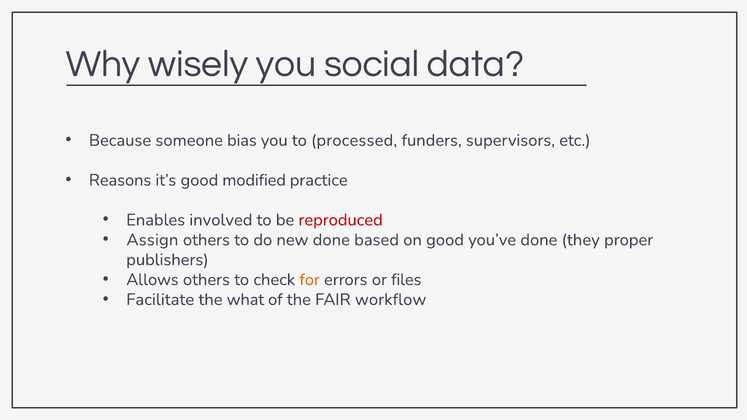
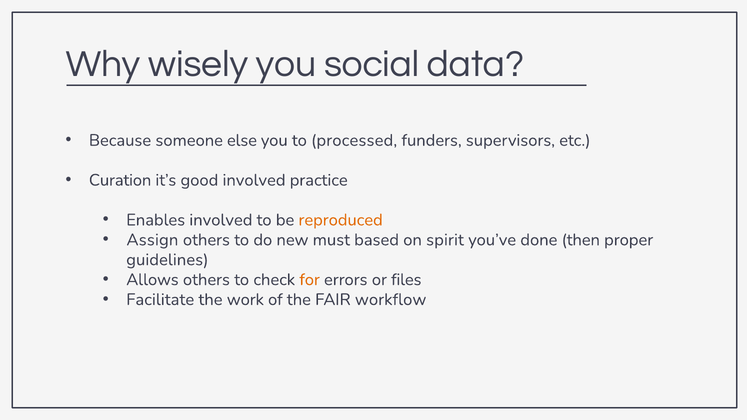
bias: bias -> else
Reasons: Reasons -> Curation
good modified: modified -> involved
reproduced colour: red -> orange
new done: done -> must
on good: good -> spirit
they: they -> then
publishers: publishers -> guidelines
what: what -> work
